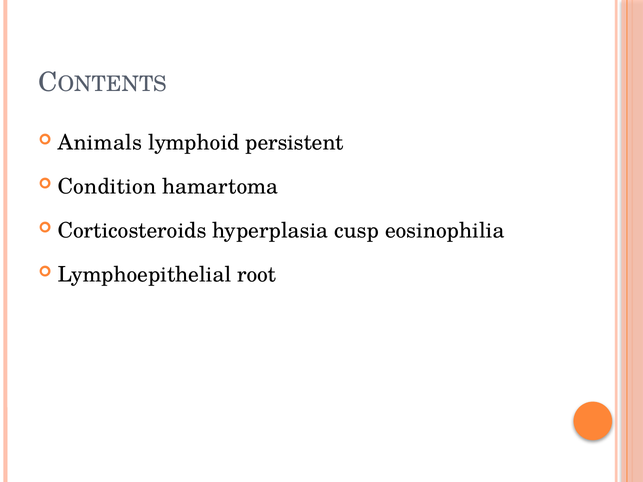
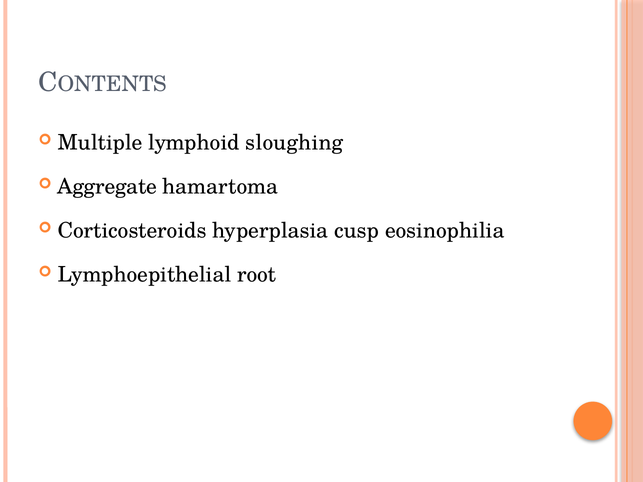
Animals: Animals -> Multiple
persistent: persistent -> sloughing
Condition: Condition -> Aggregate
